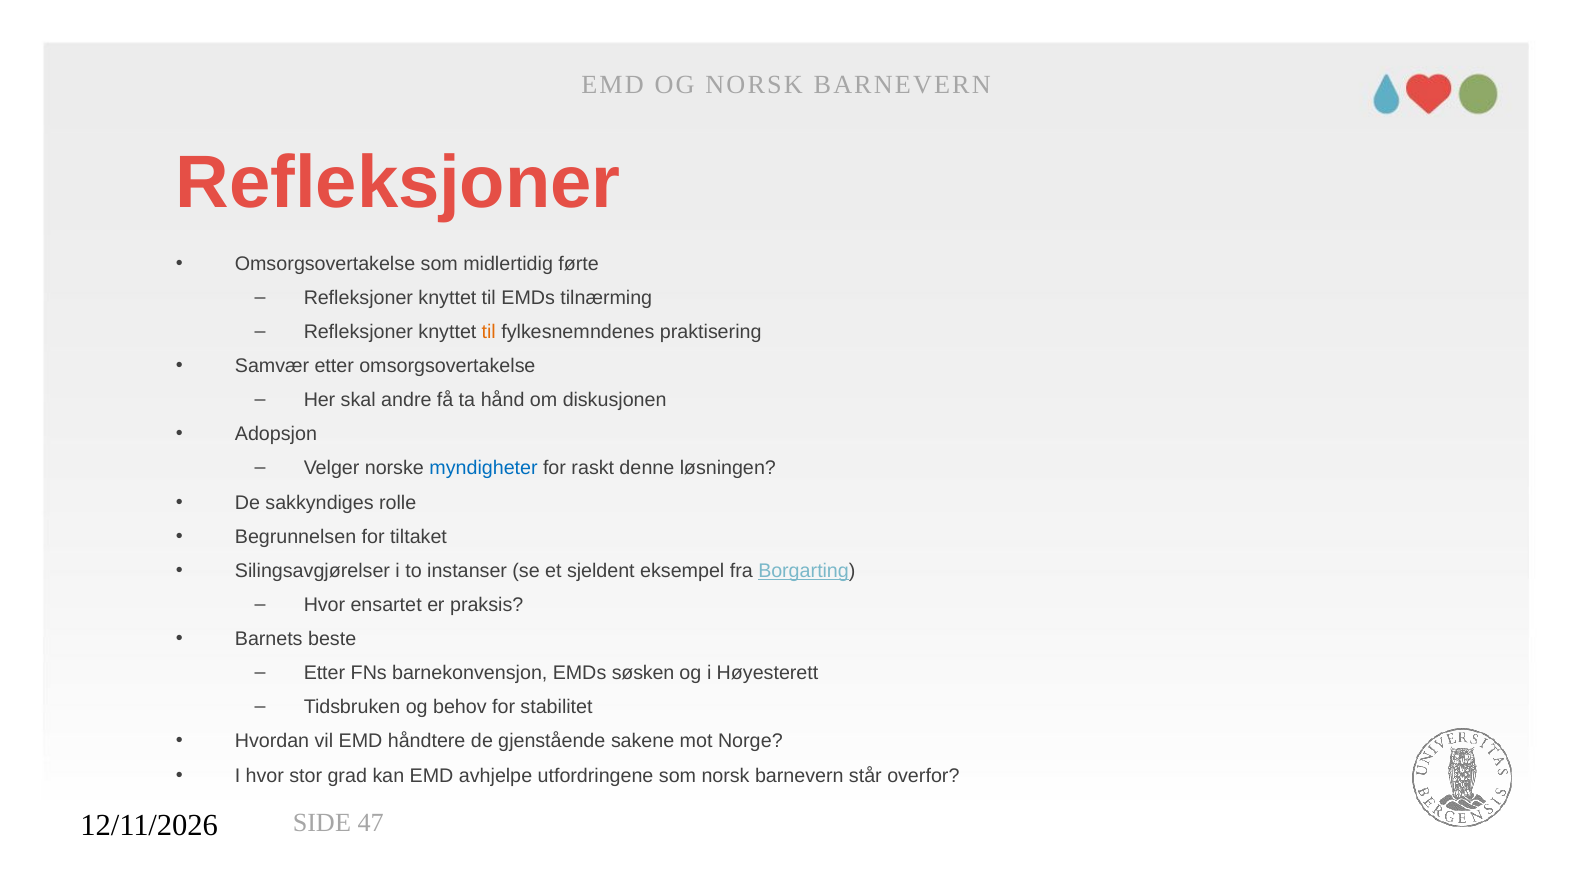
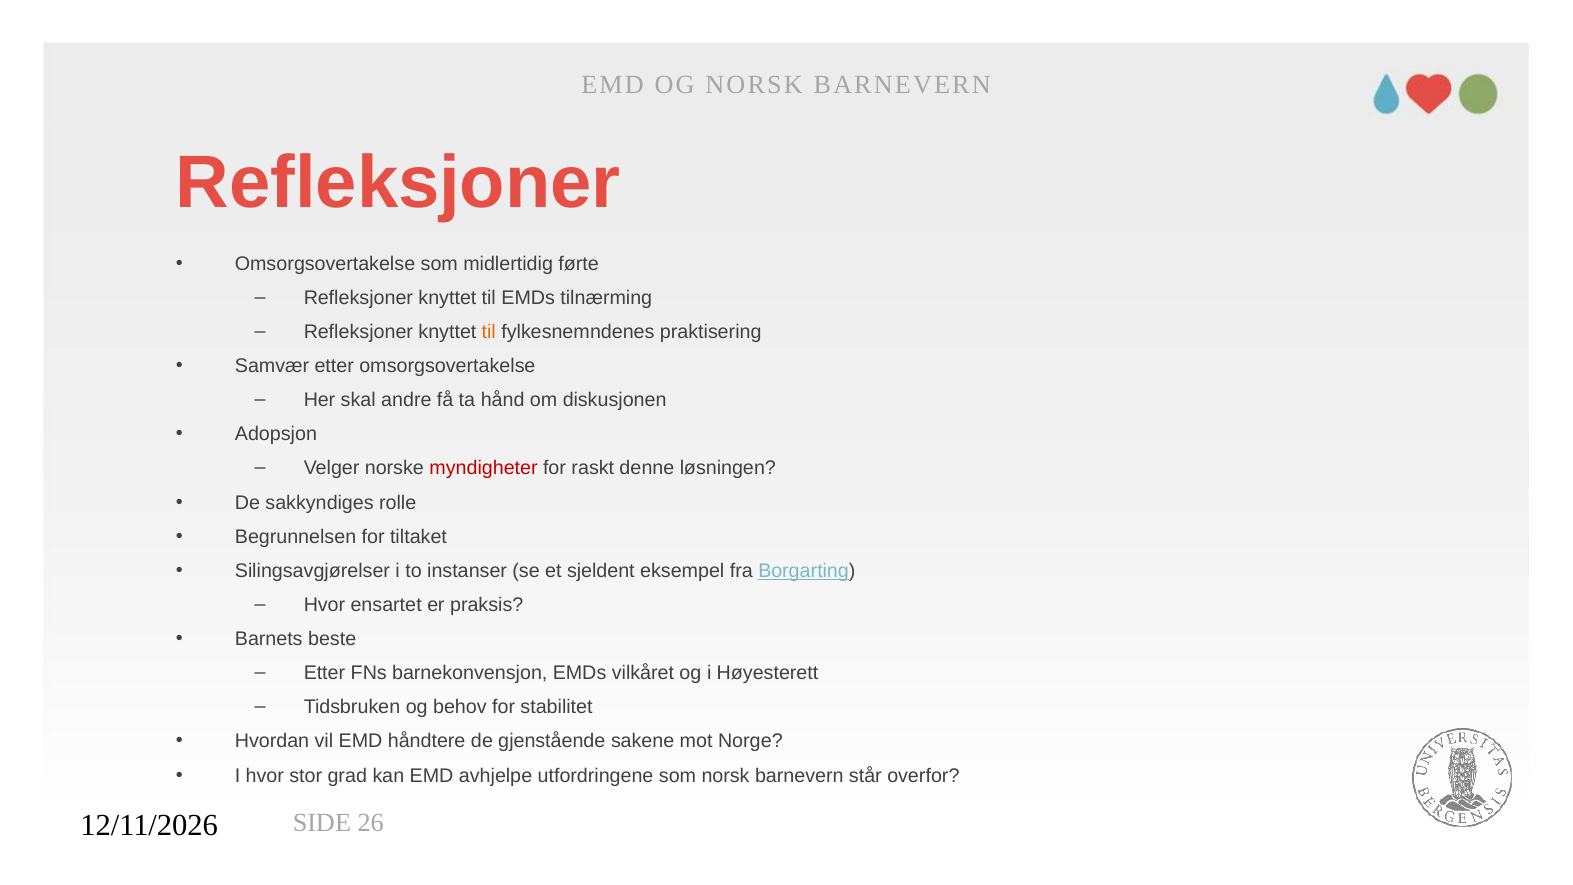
myndigheter colour: blue -> red
søsken: søsken -> vilkåret
47: 47 -> 26
